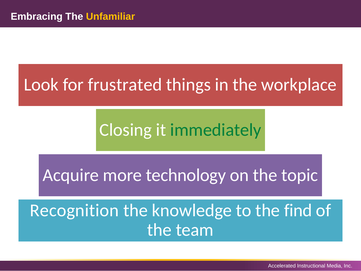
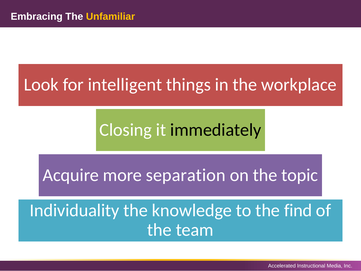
frustrated: frustrated -> intelligent
immediately colour: green -> black
technology: technology -> separation
Recognition: Recognition -> Individuality
